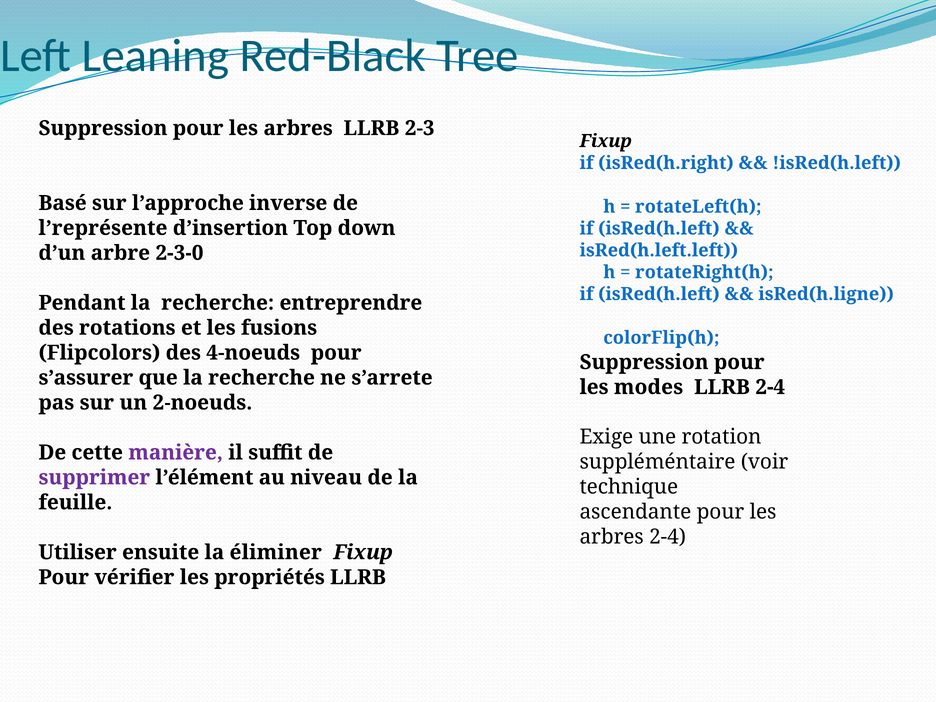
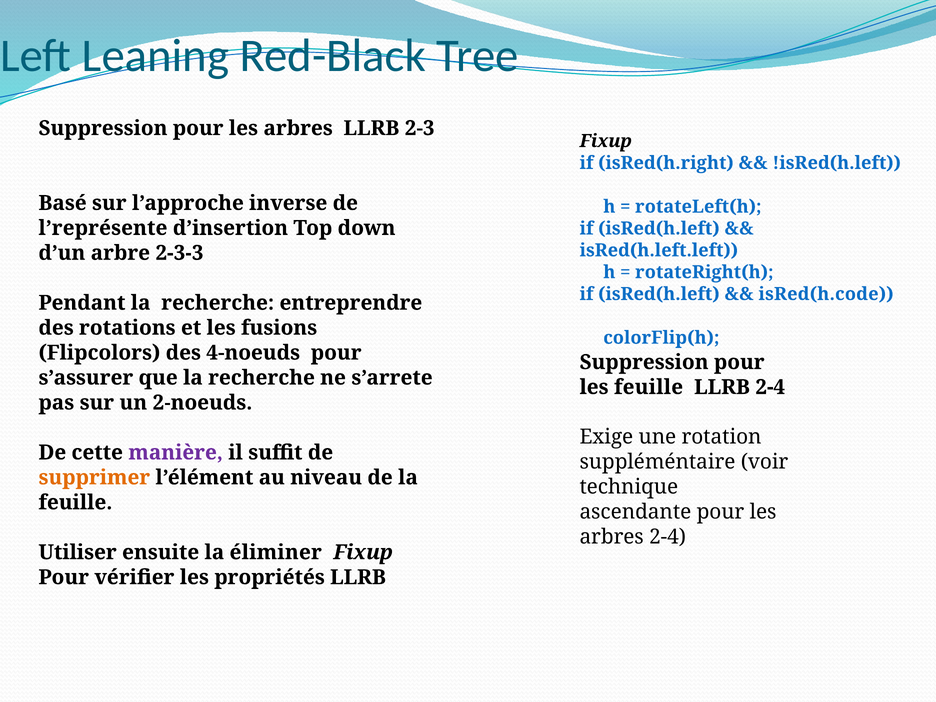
2-3-0: 2-3-0 -> 2-3-3
isRed(h.ligne: isRed(h.ligne -> isRed(h.code
les modes: modes -> feuille
supprimer colour: purple -> orange
